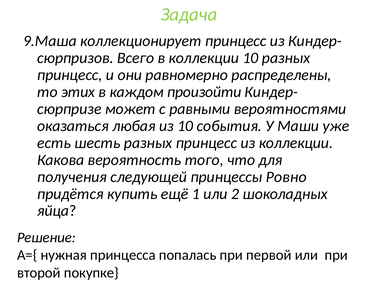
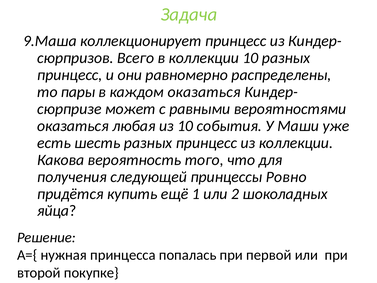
этих: этих -> пары
каждом произойти: произойти -> оказаться
